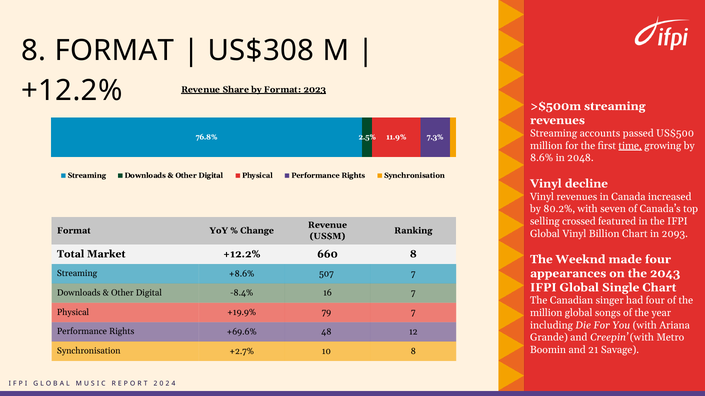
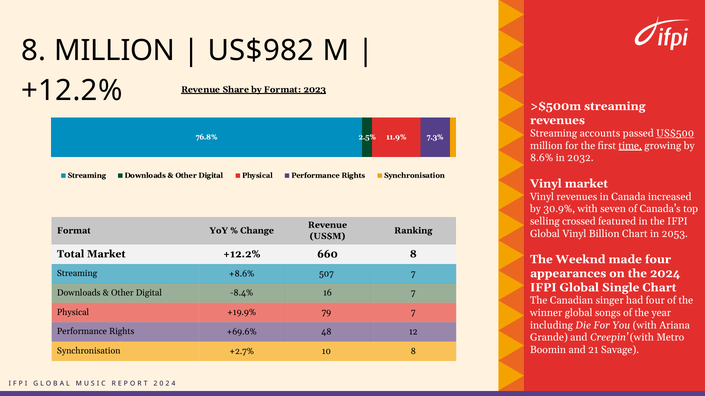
8 FORMAT: FORMAT -> MILLION
US$308: US$308 -> US$982
US$500 underline: none -> present
2048: 2048 -> 2032
Vinyl decline: decline -> market
80.2%: 80.2% -> 30.9%
2093: 2093 -> 2053
2043: 2043 -> 2024
million at (546, 313): million -> winner
